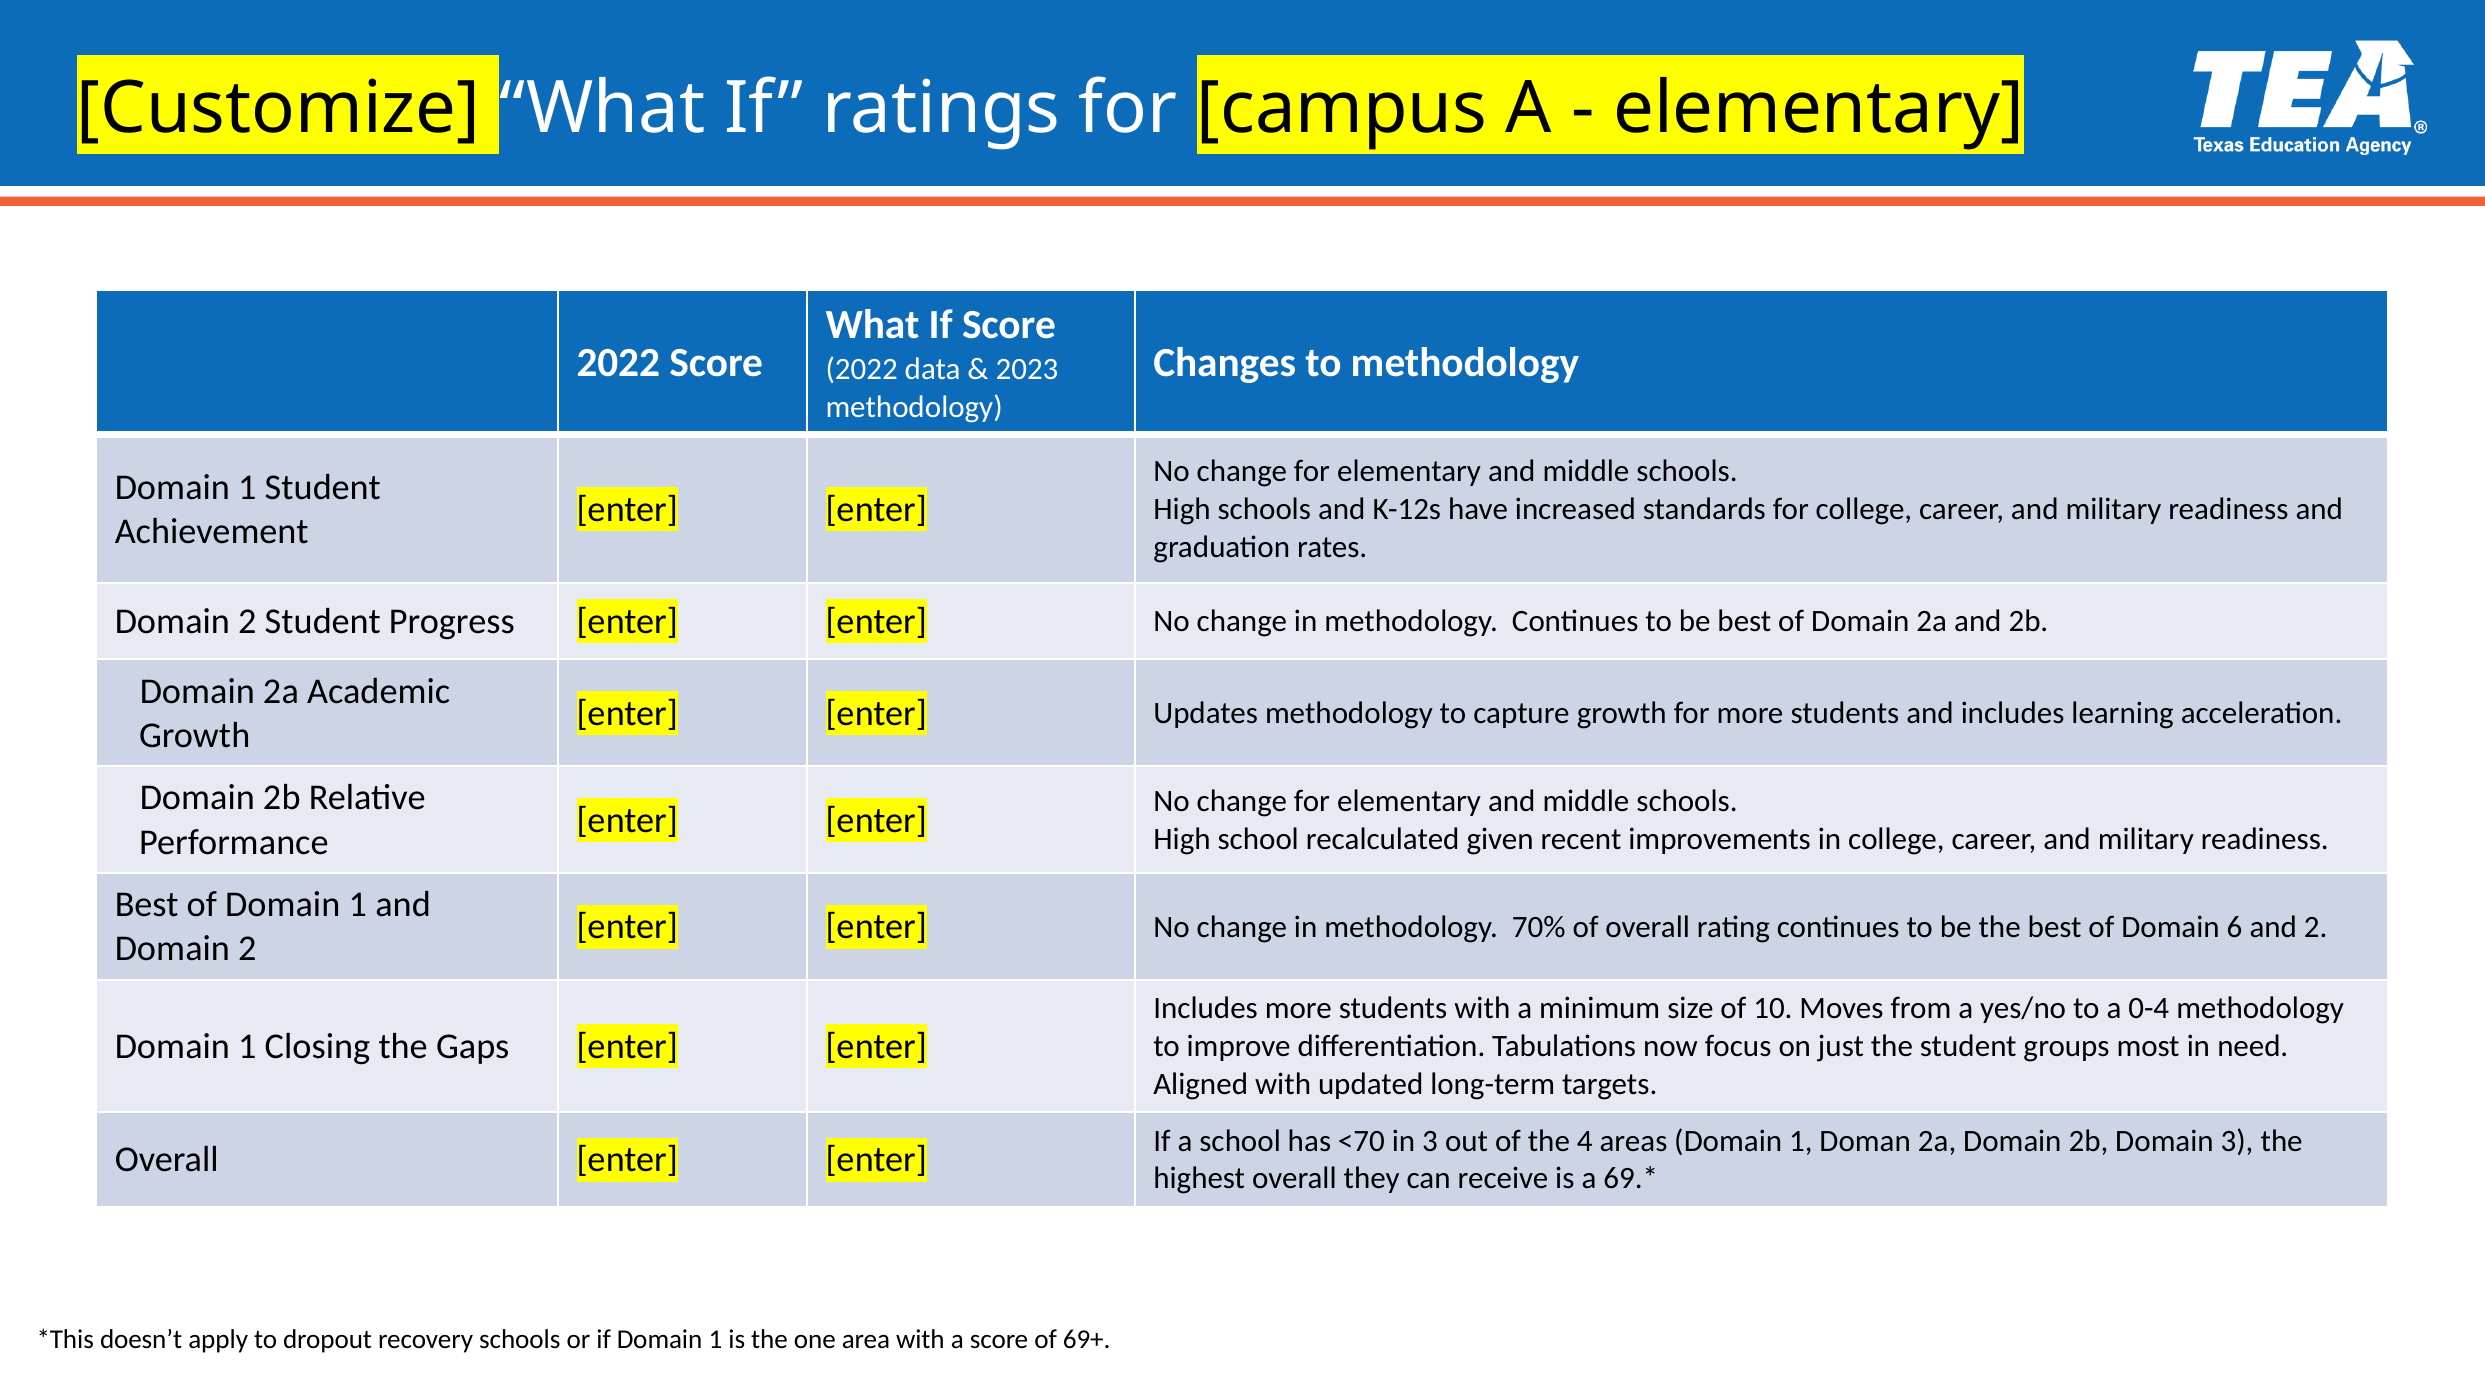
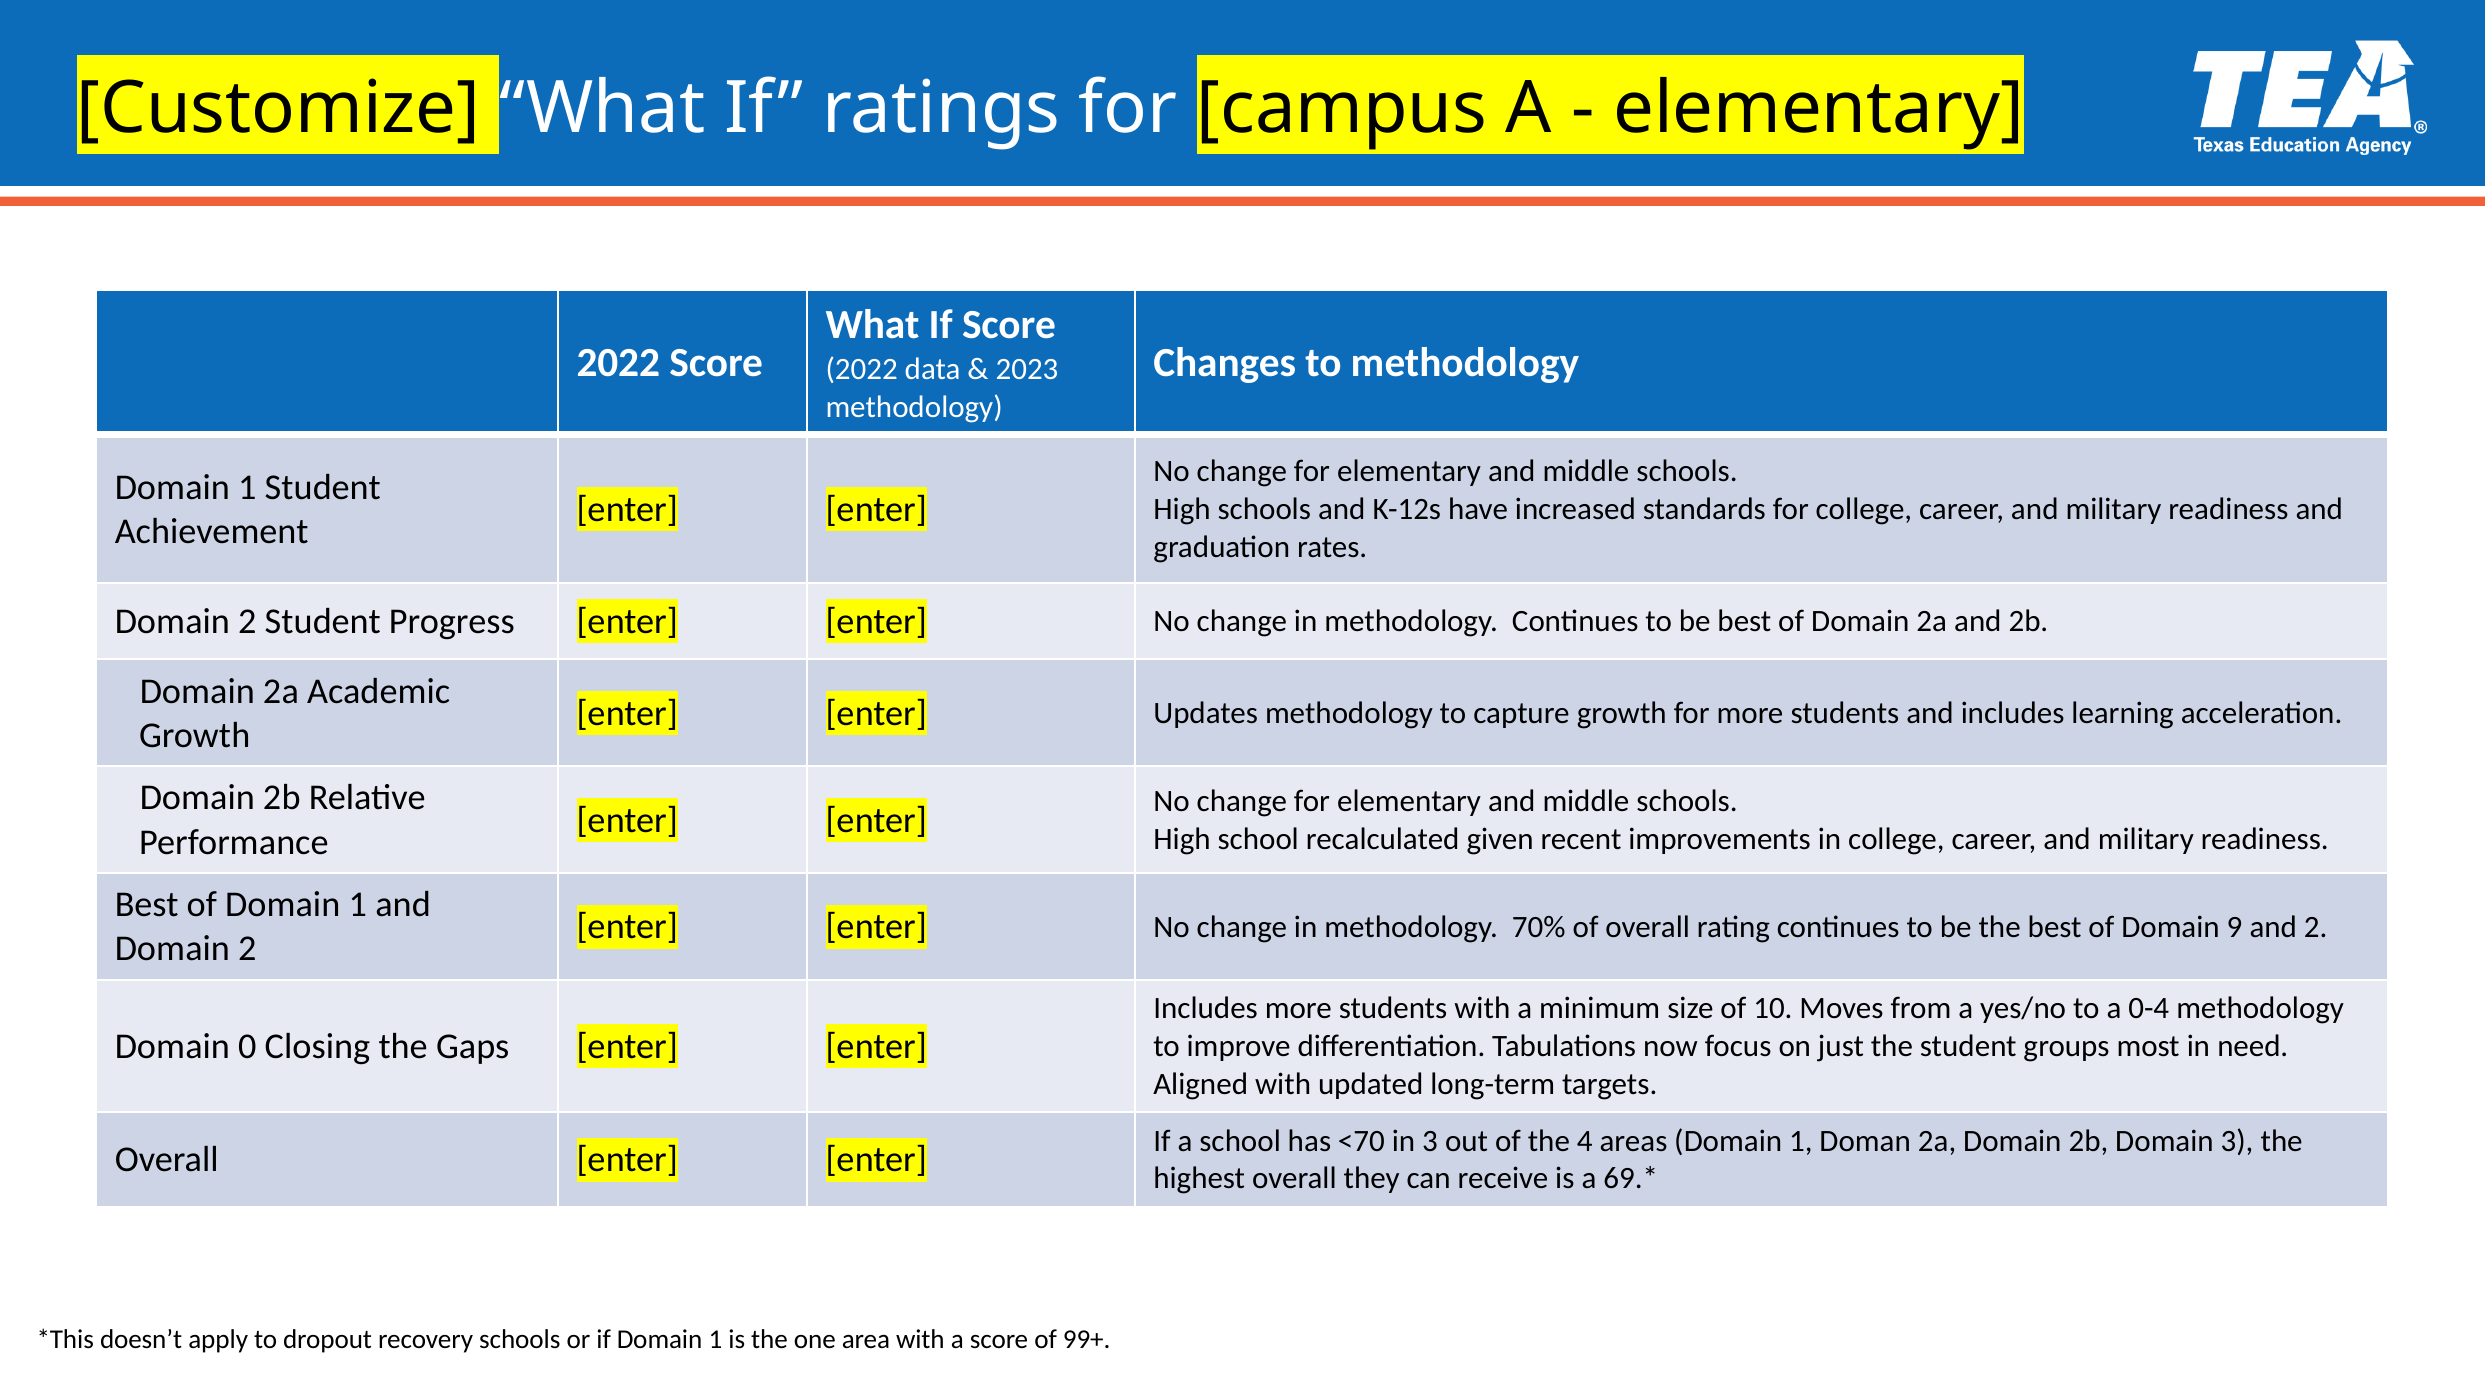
6: 6 -> 9
1 at (247, 1046): 1 -> 0
69+: 69+ -> 99+
